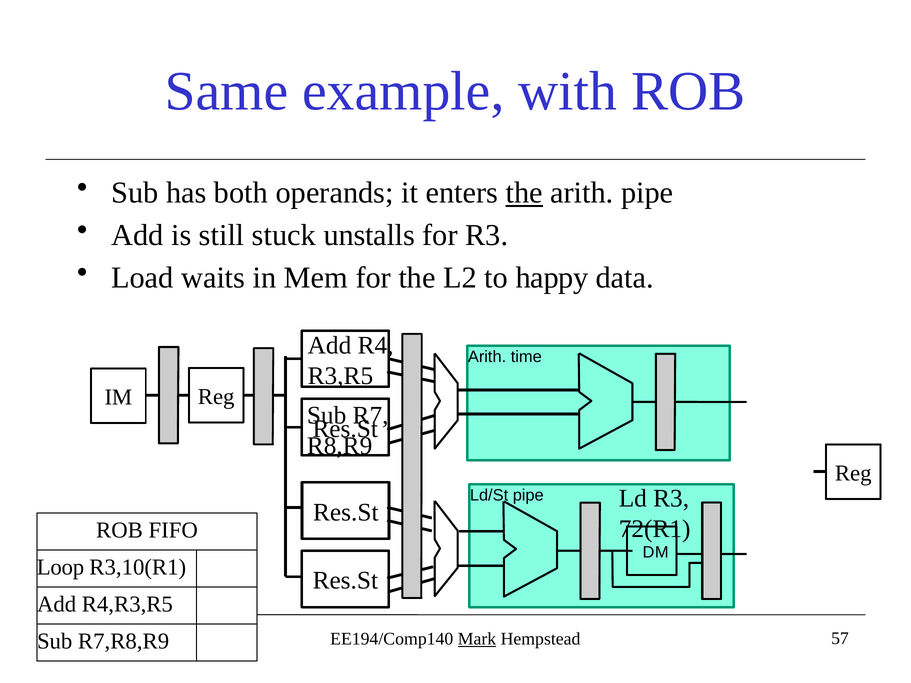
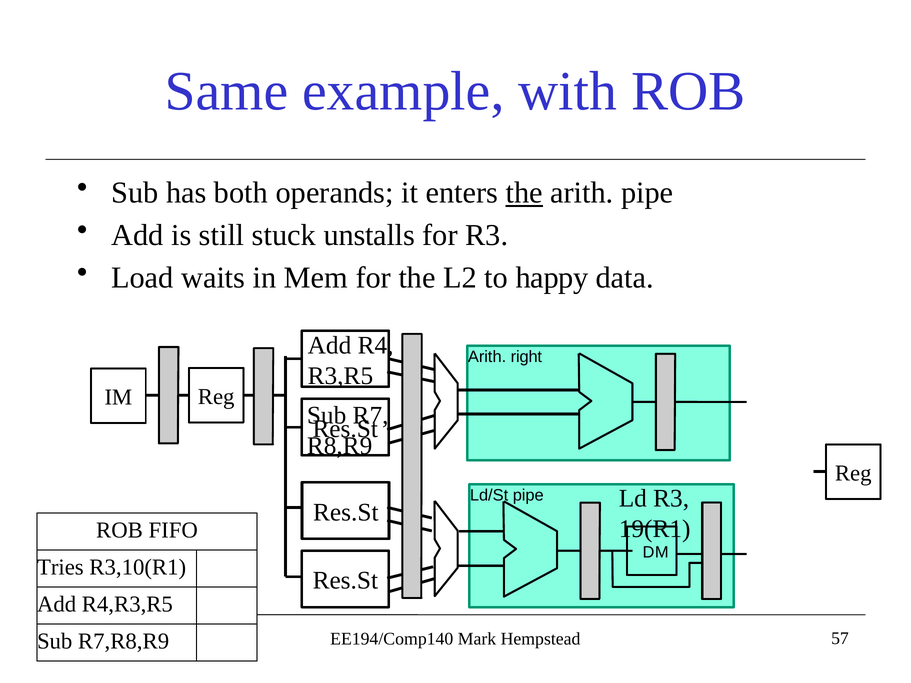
time: time -> right
72(R1: 72(R1 -> 19(R1
Loop: Loop -> Tries
Mark underline: present -> none
